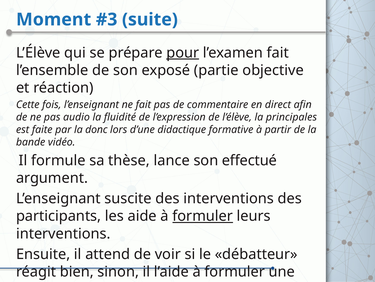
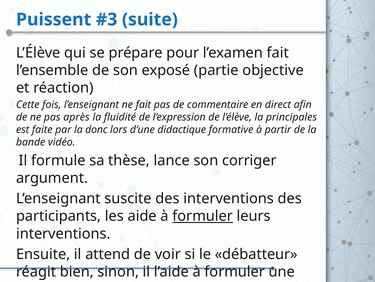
Moment: Moment -> Puissent
pour underline: present -> none
audio: audio -> après
effectué: effectué -> corriger
